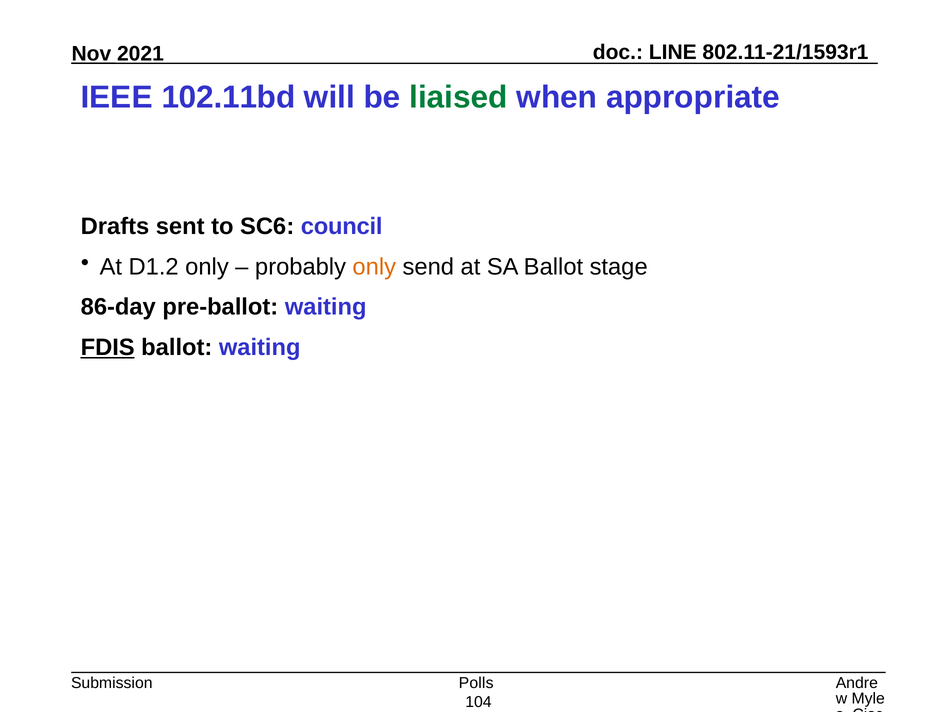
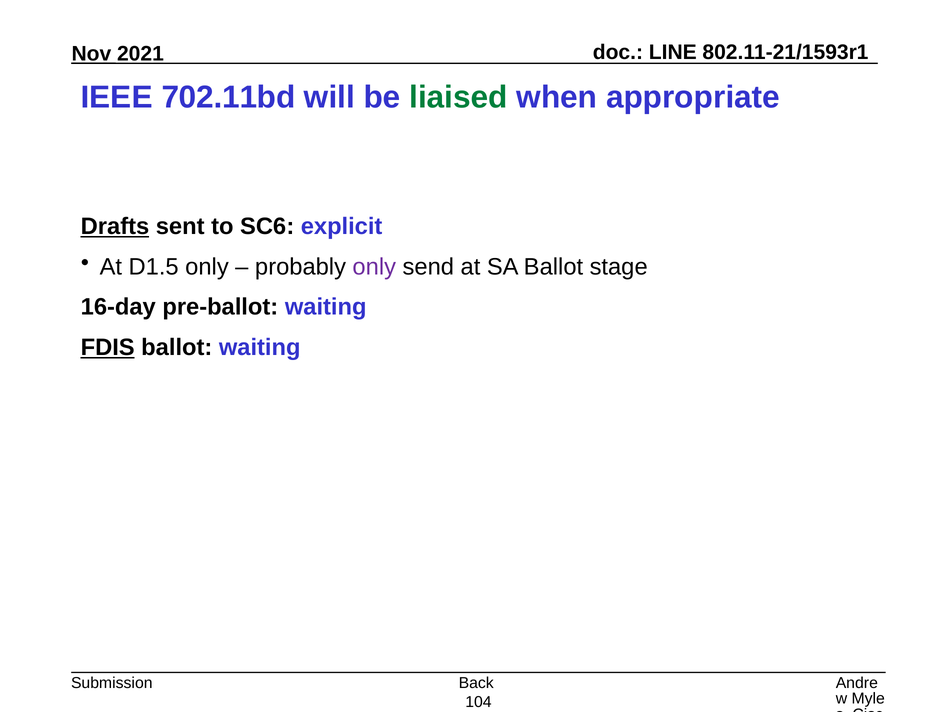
102.11bd: 102.11bd -> 702.11bd
Drafts underline: none -> present
council: council -> explicit
D1.2: D1.2 -> D1.5
only at (374, 267) colour: orange -> purple
86-day: 86-day -> 16-day
Polls: Polls -> Back
